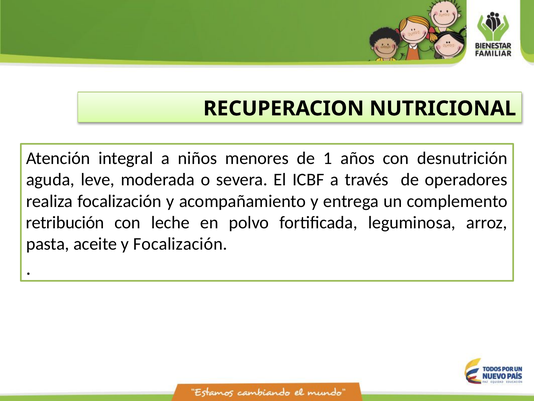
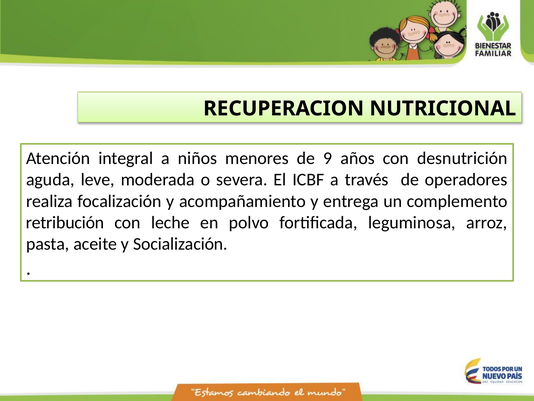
1: 1 -> 9
y Focalización: Focalización -> Socialización
